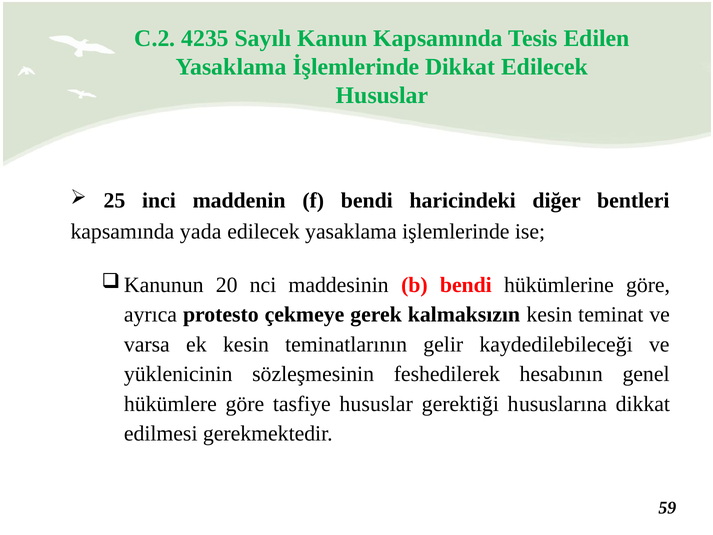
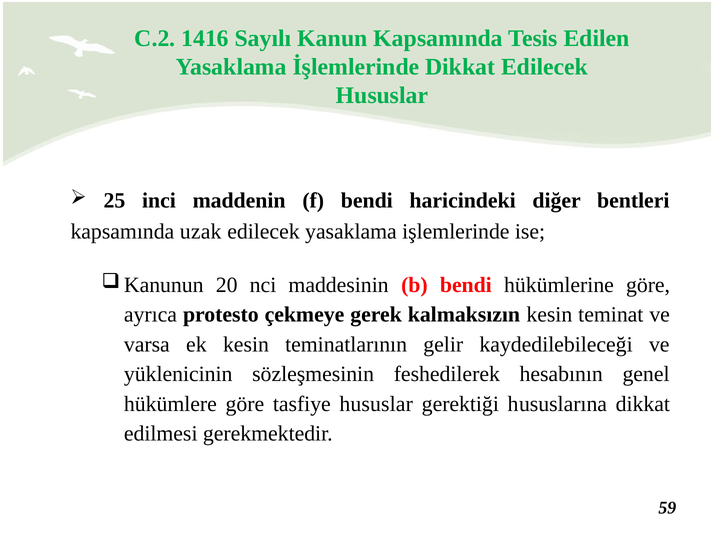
4235: 4235 -> 1416
yada: yada -> uzak
